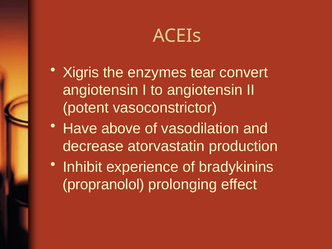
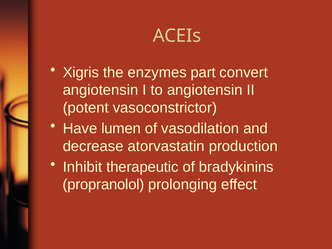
tear: tear -> part
above: above -> lumen
experience: experience -> therapeutic
